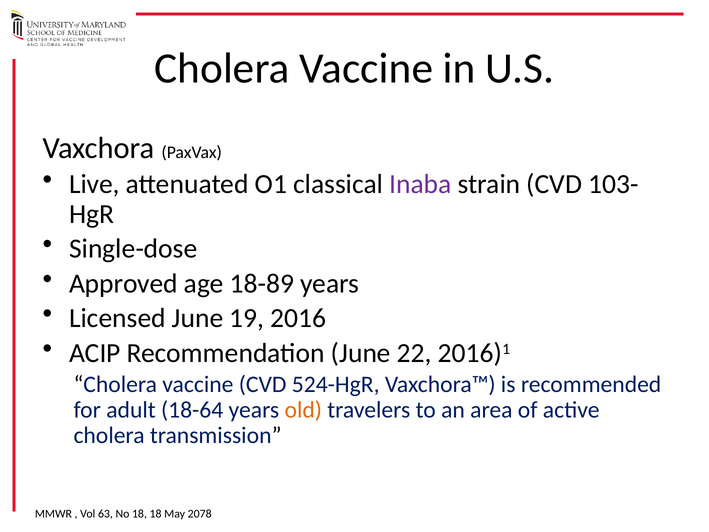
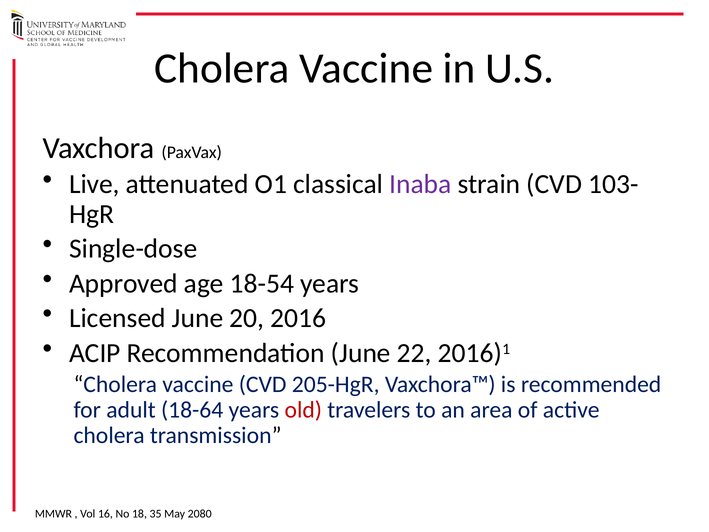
18-89: 18-89 -> 18-54
19: 19 -> 20
524-HgR: 524-HgR -> 205-HgR
old colour: orange -> red
63: 63 -> 16
18 18: 18 -> 35
2078: 2078 -> 2080
